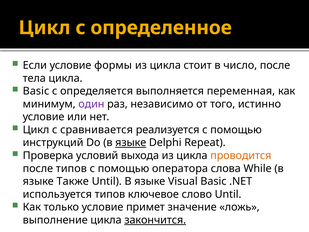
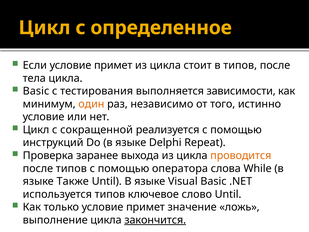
Если условие формы: формы -> примет
в число: число -> типов
определяется: определяется -> тестирования
переменная: переменная -> зависимости
один colour: purple -> orange
сравнивается: сравнивается -> сокращенной
языке at (131, 143) underline: present -> none
условий: условий -> заранее
